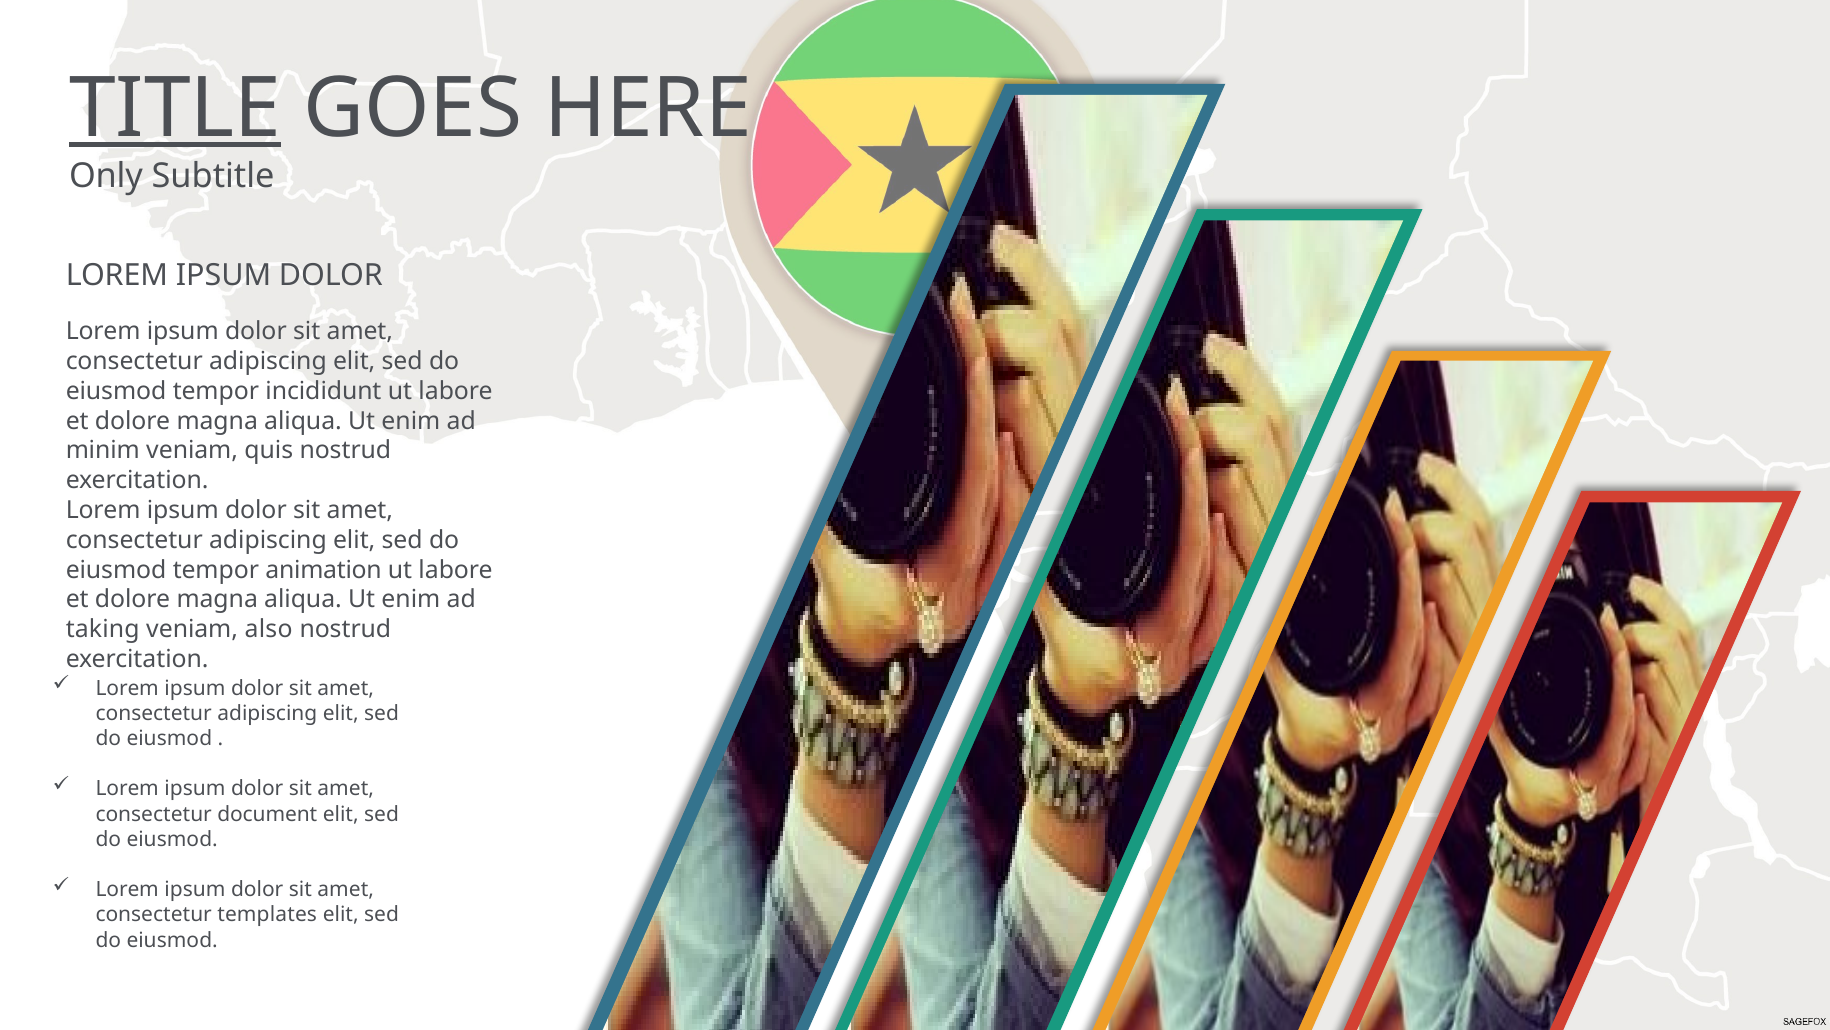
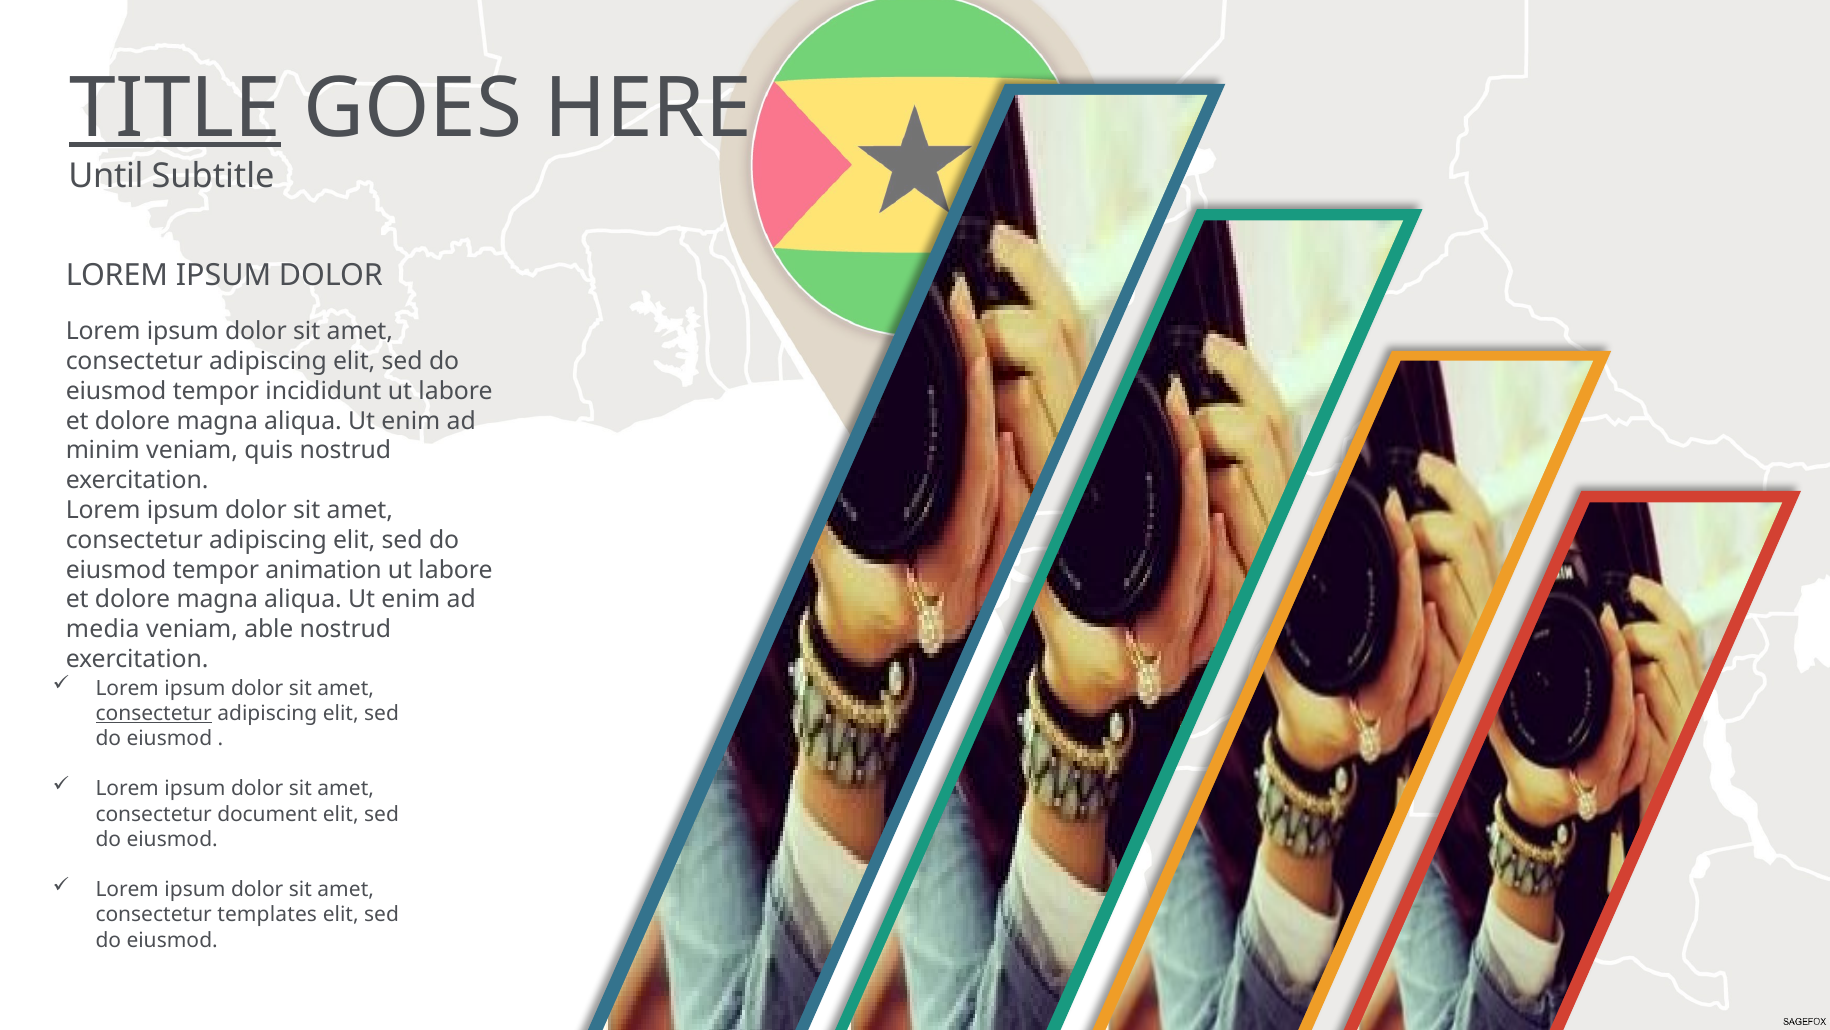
Only: Only -> Until
taking: taking -> media
also: also -> able
consectetur at (154, 713) underline: none -> present
